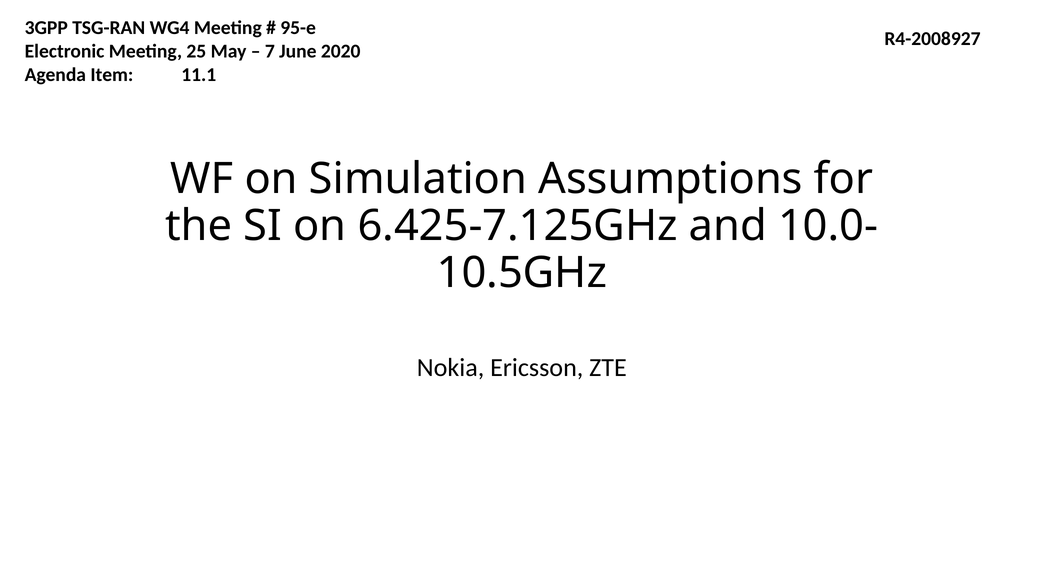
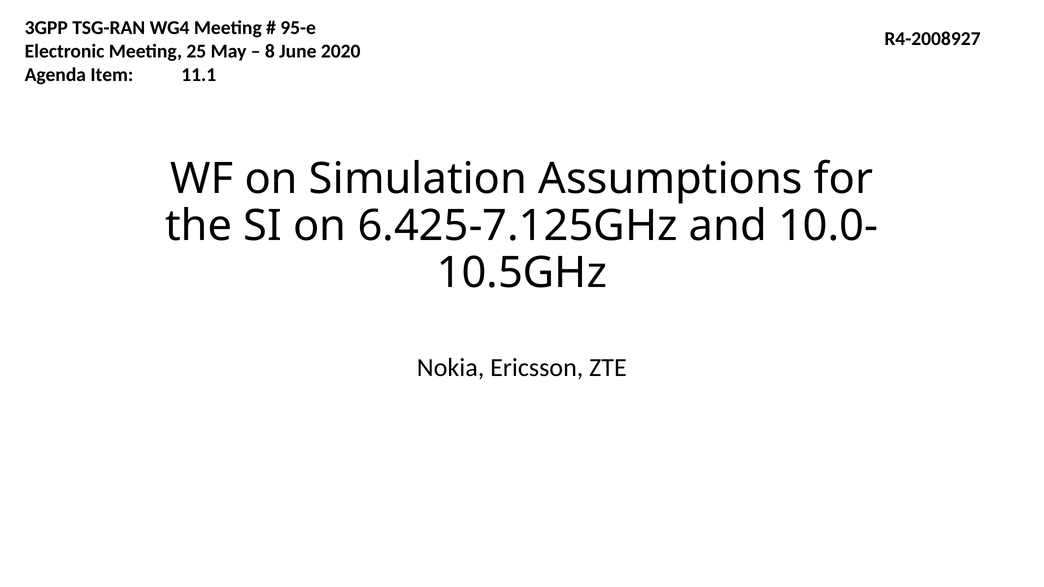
7: 7 -> 8
